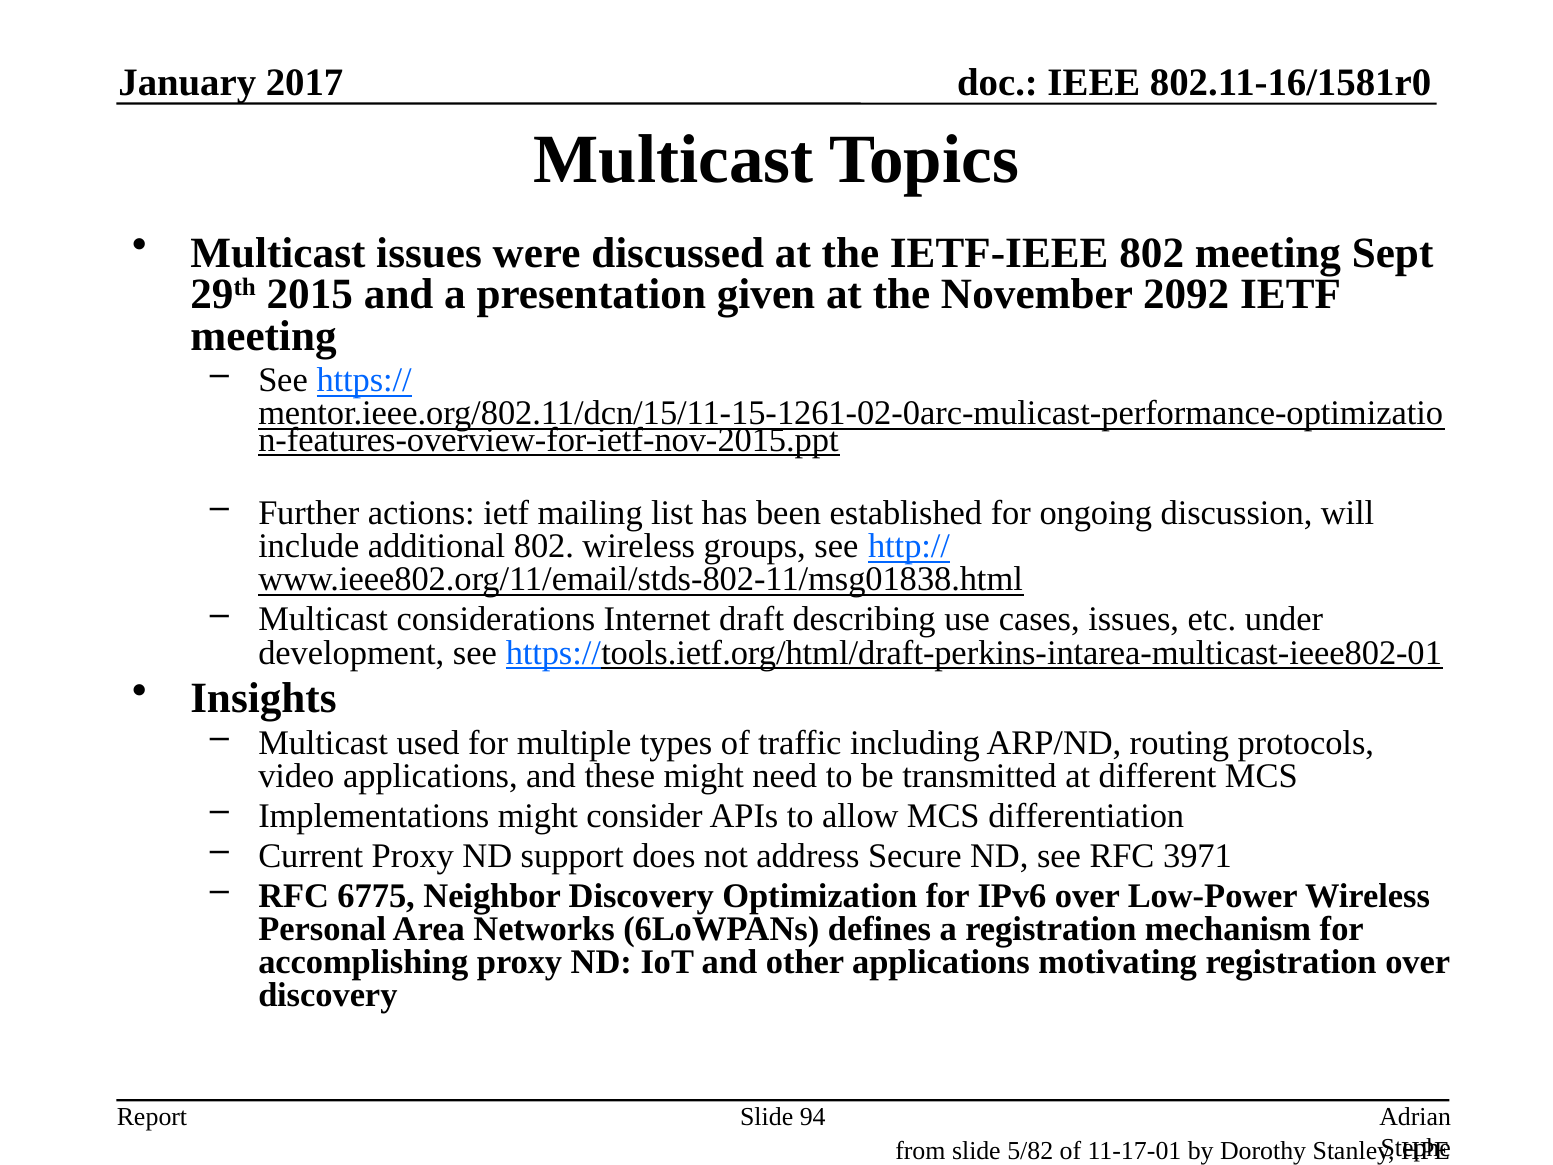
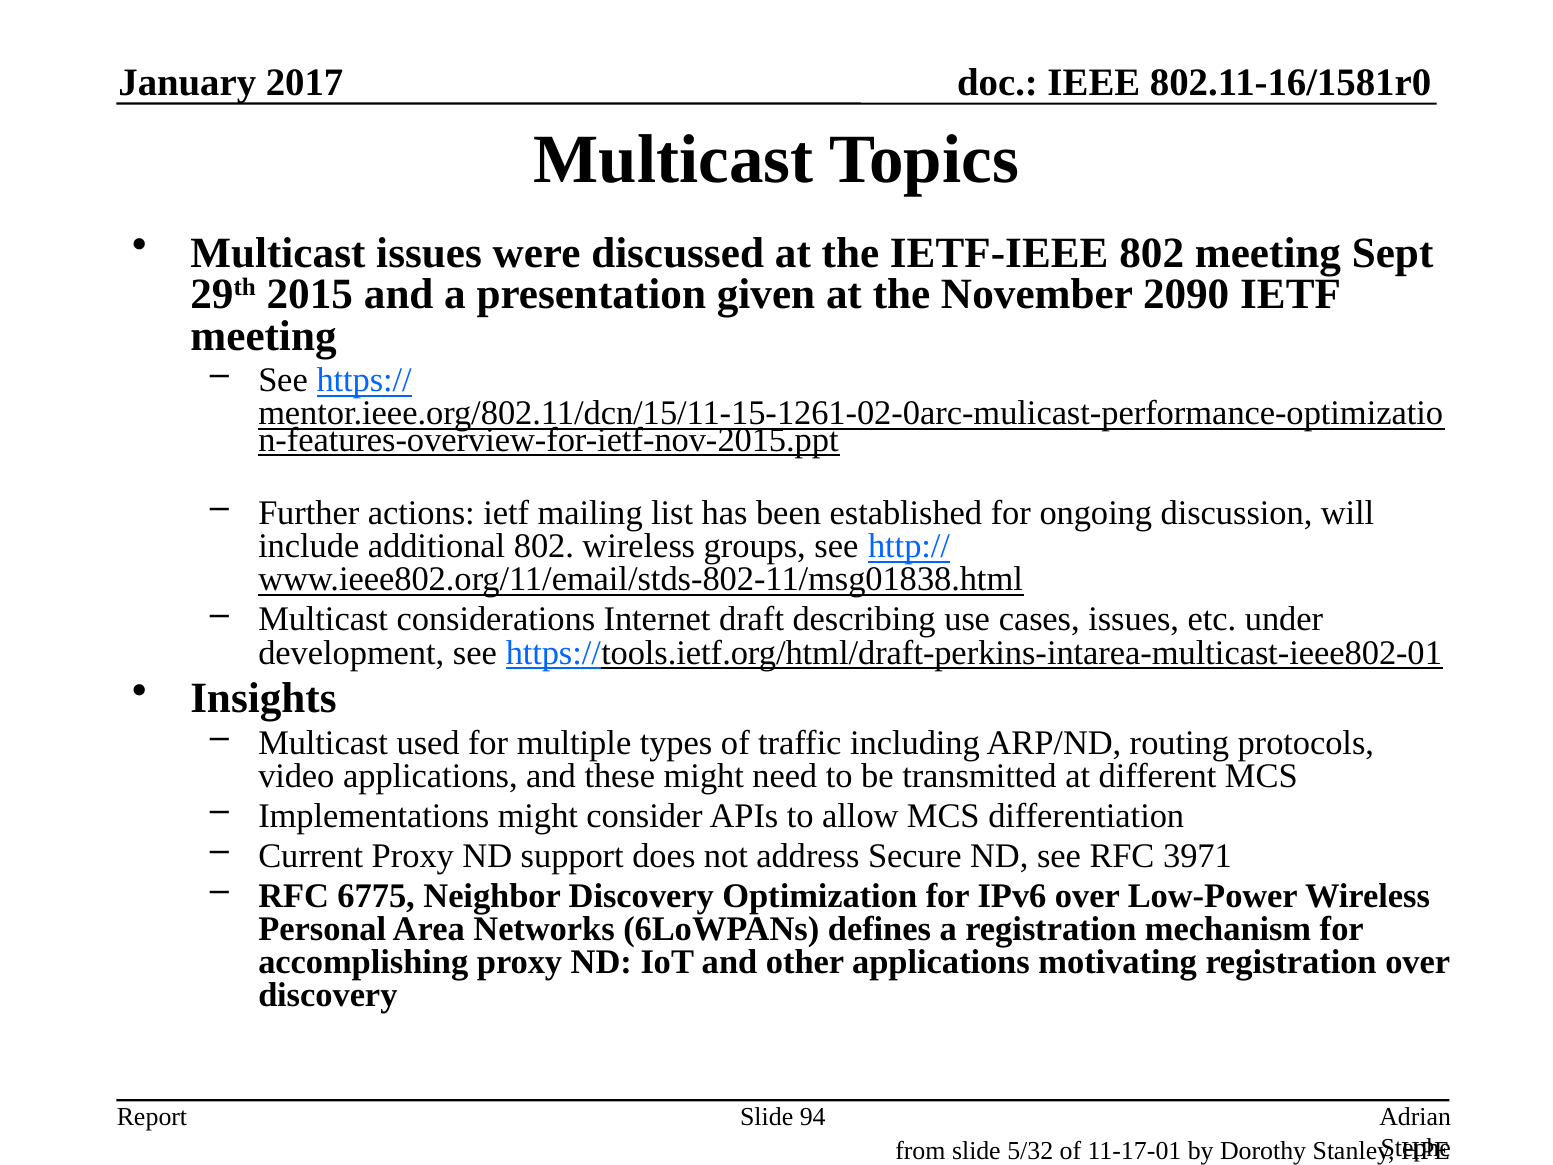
2092: 2092 -> 2090
5/82: 5/82 -> 5/32
